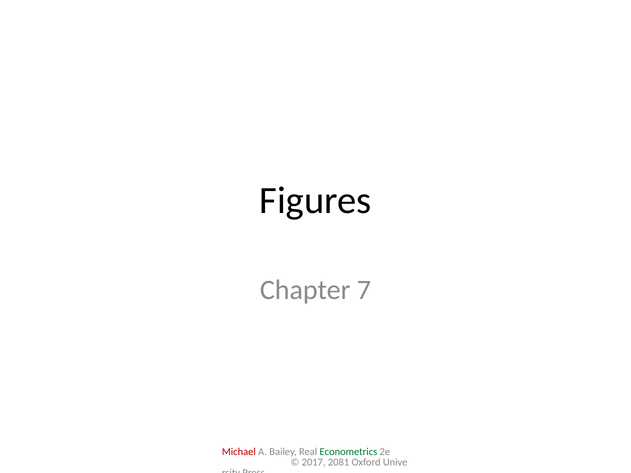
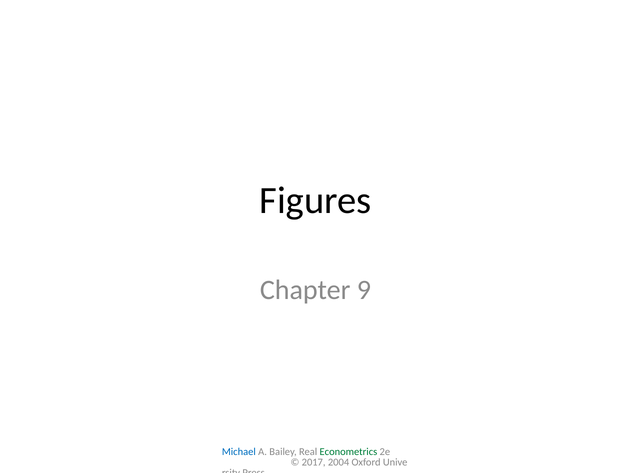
7: 7 -> 9
Michael colour: red -> blue
2081: 2081 -> 2004
